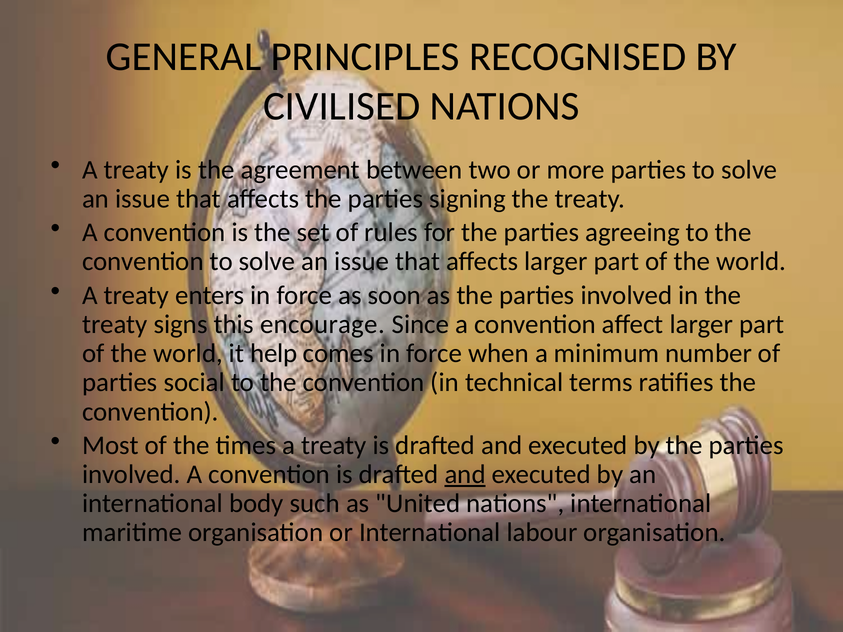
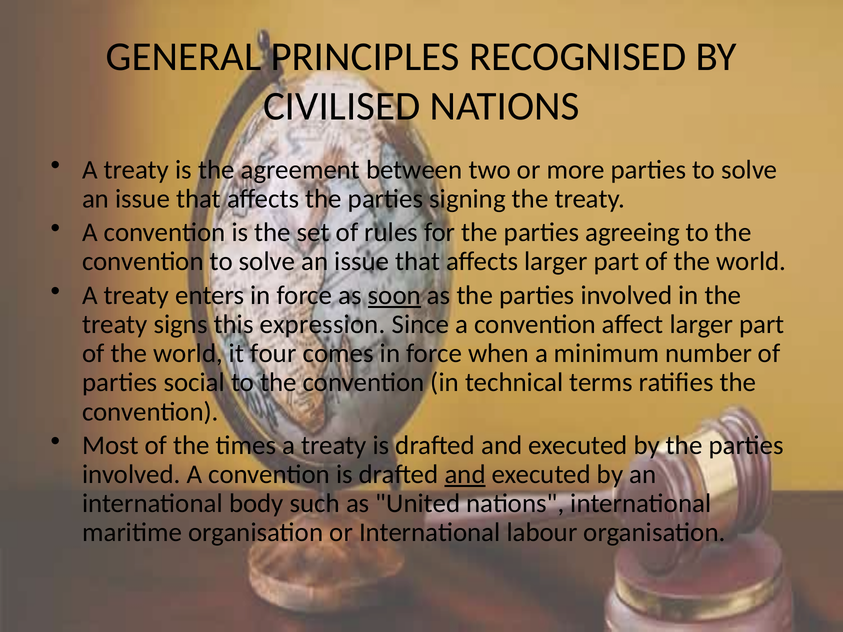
soon underline: none -> present
encourage: encourage -> expression
help: help -> four
